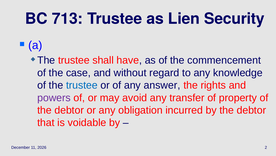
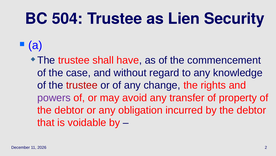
713: 713 -> 504
trustee at (82, 85) colour: blue -> red
answer: answer -> change
